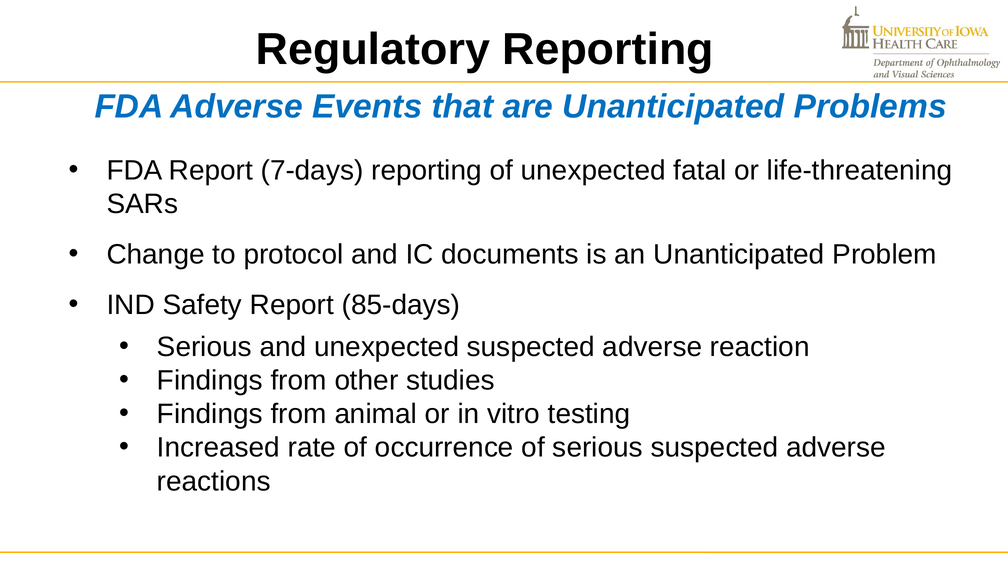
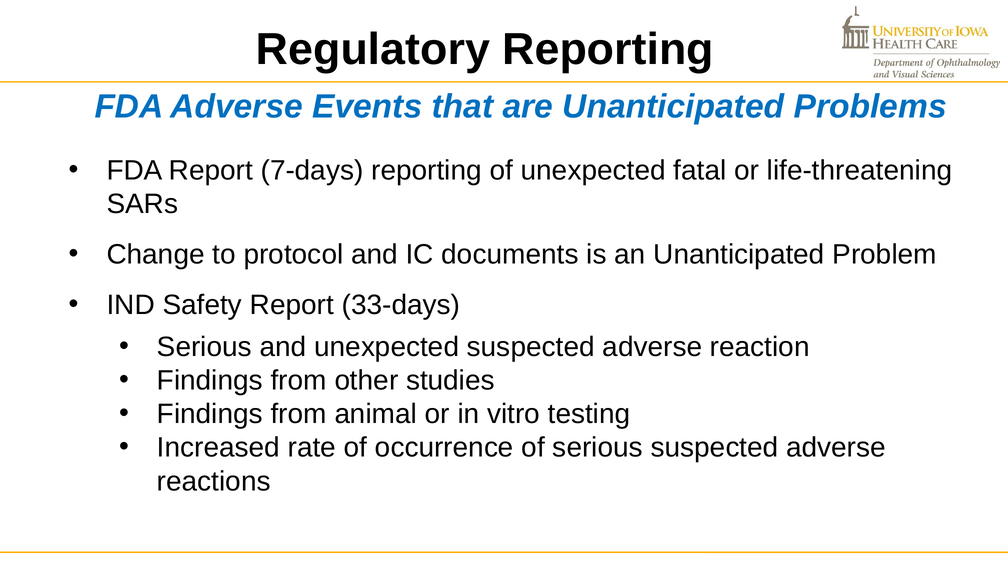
85-days: 85-days -> 33-days
